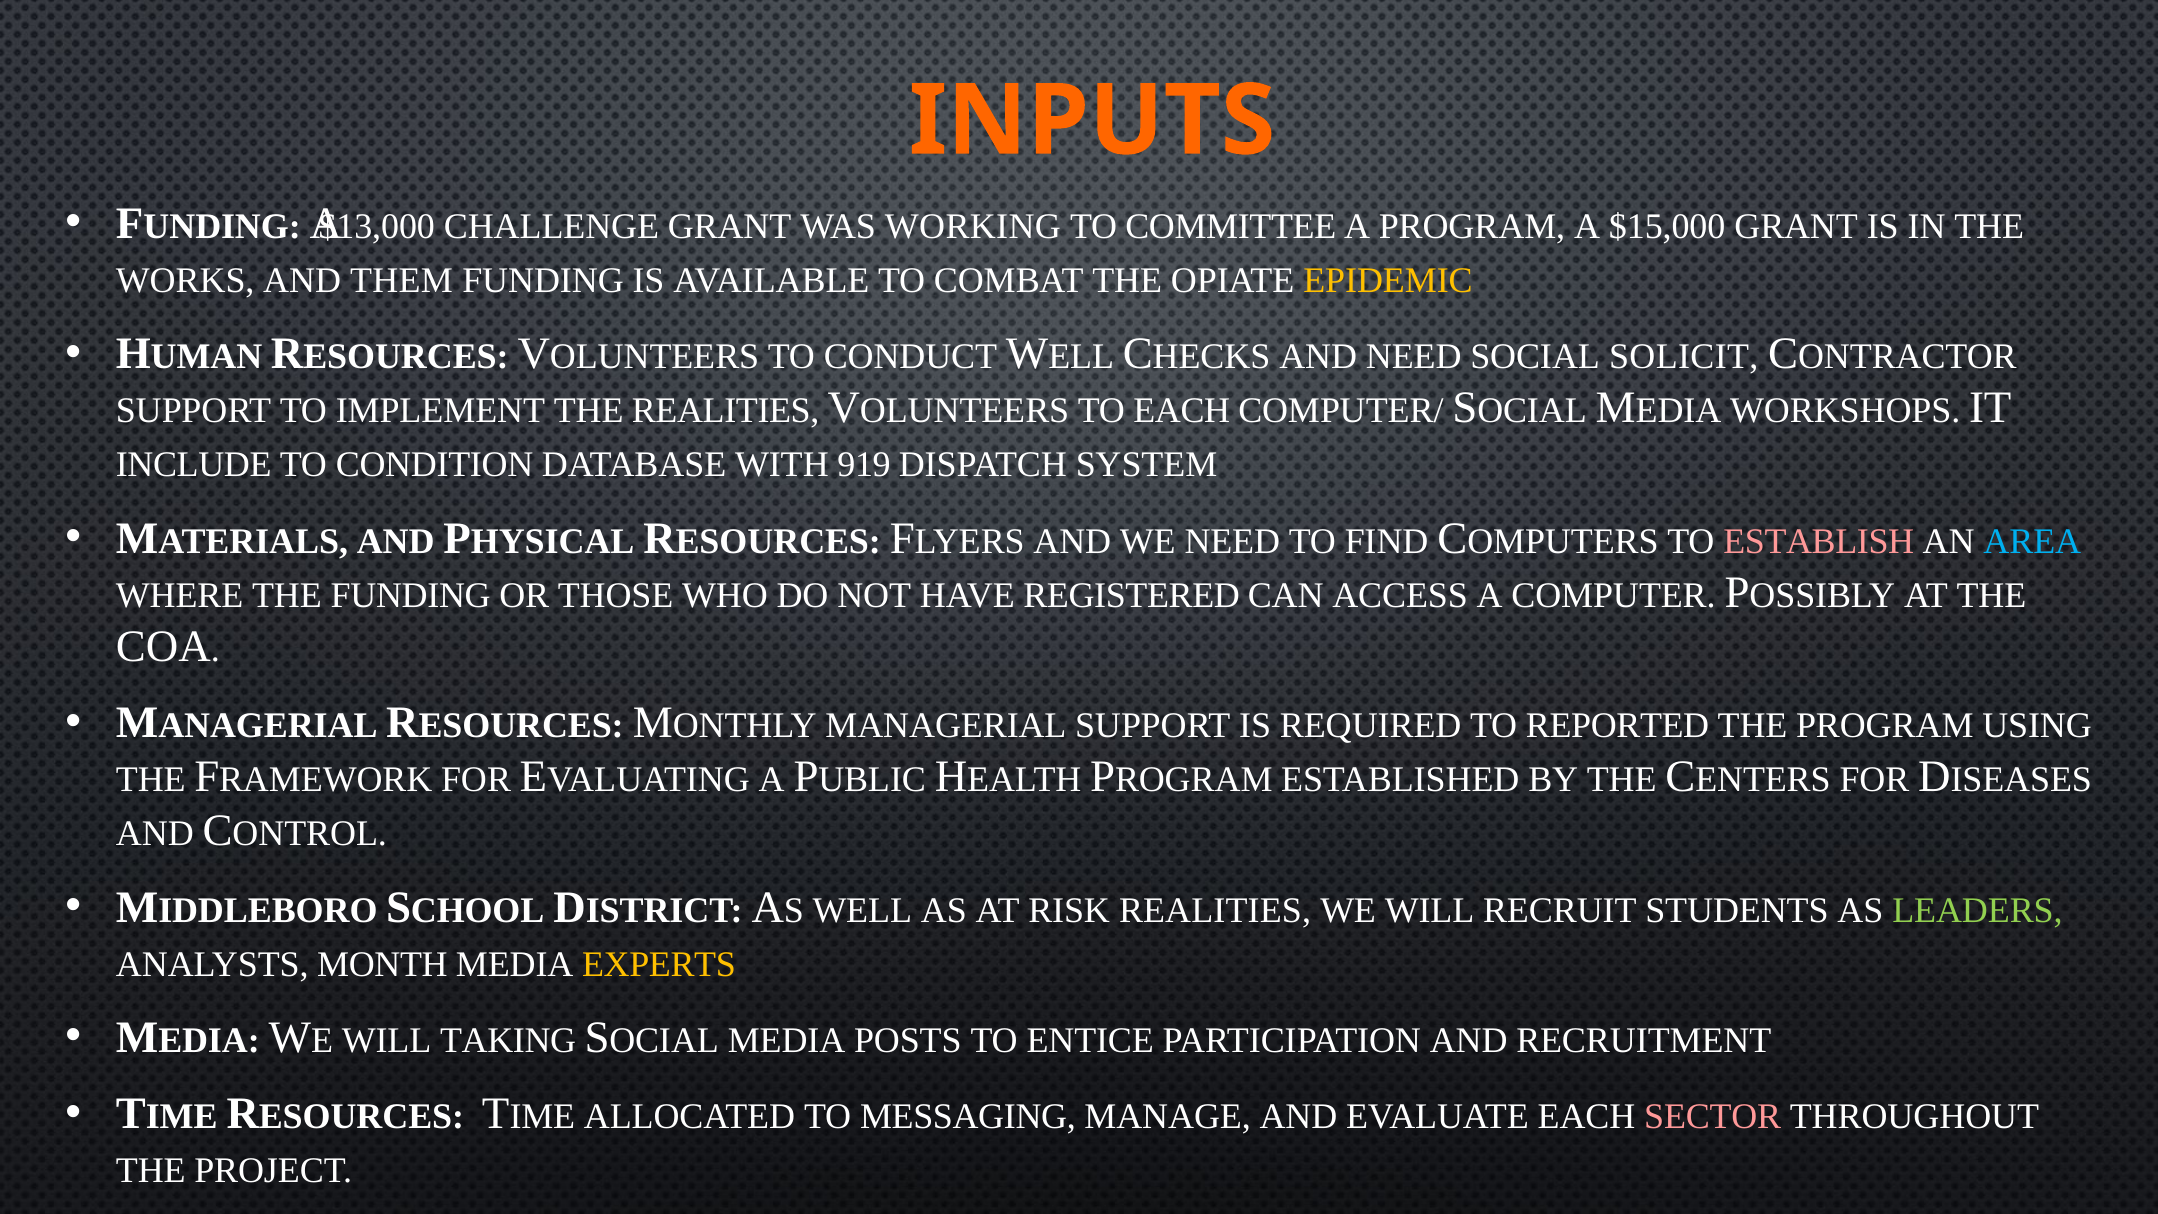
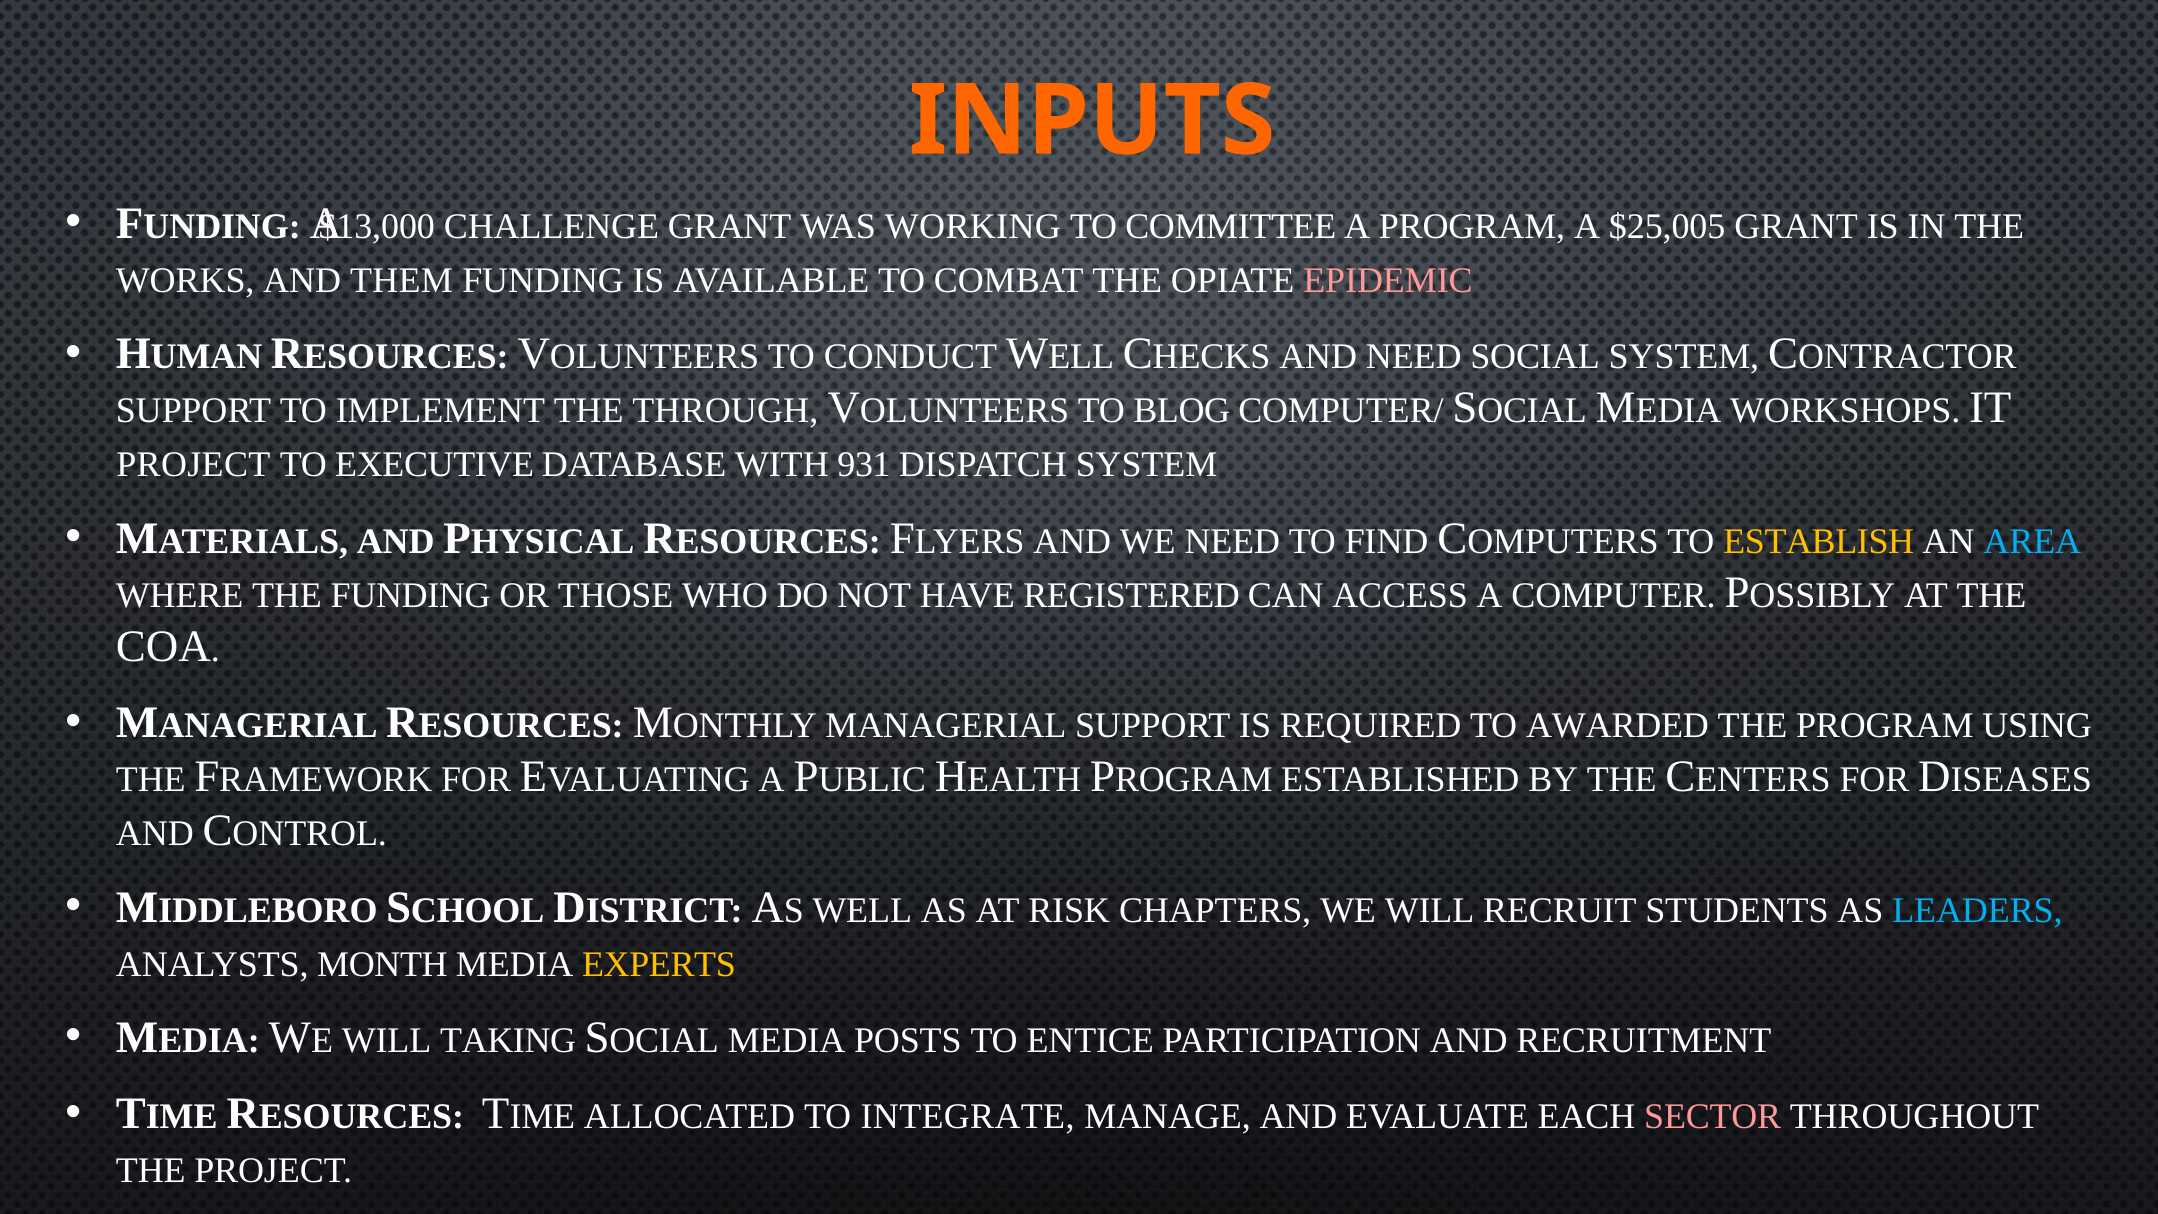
$15,000: $15,000 -> $25,005
EPIDEMIC colour: yellow -> pink
SOCIAL SOLICIT: SOLICIT -> SYSTEM
THE REALITIES: REALITIES -> THROUGH
TO EACH: EACH -> BLOG
INCLUDE at (194, 465): INCLUDE -> PROJECT
CONDITION: CONDITION -> EXECUTIVE
919: 919 -> 931
ESTABLISH colour: pink -> yellow
REPORTED: REPORTED -> AWARDED
RISK REALITIES: REALITIES -> CHAPTERS
LEADERS colour: light green -> light blue
MESSAGING: MESSAGING -> INTEGRATE
